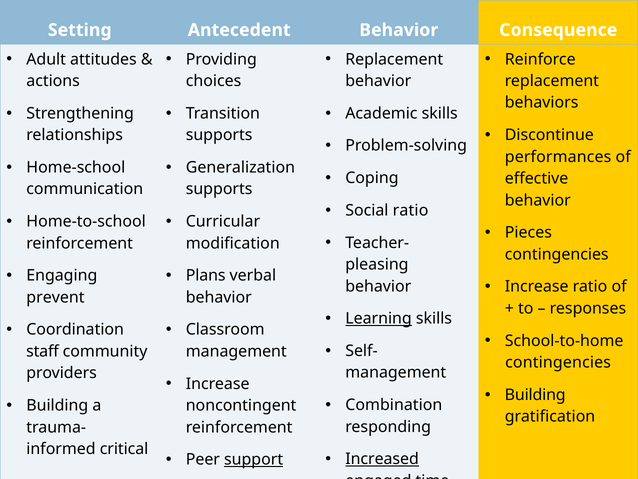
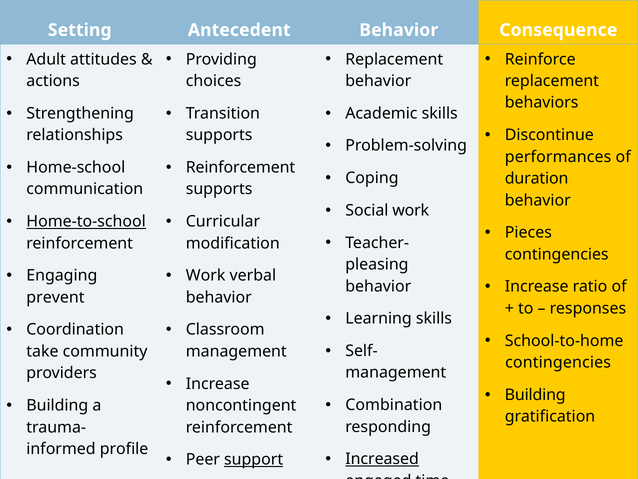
Generalization at (240, 167): Generalization -> Reinforcement
effective: effective -> duration
Social ratio: ratio -> work
Home-to-school underline: none -> present
Plans at (206, 275): Plans -> Work
Learning underline: present -> none
staff: staff -> take
critical: critical -> profile
